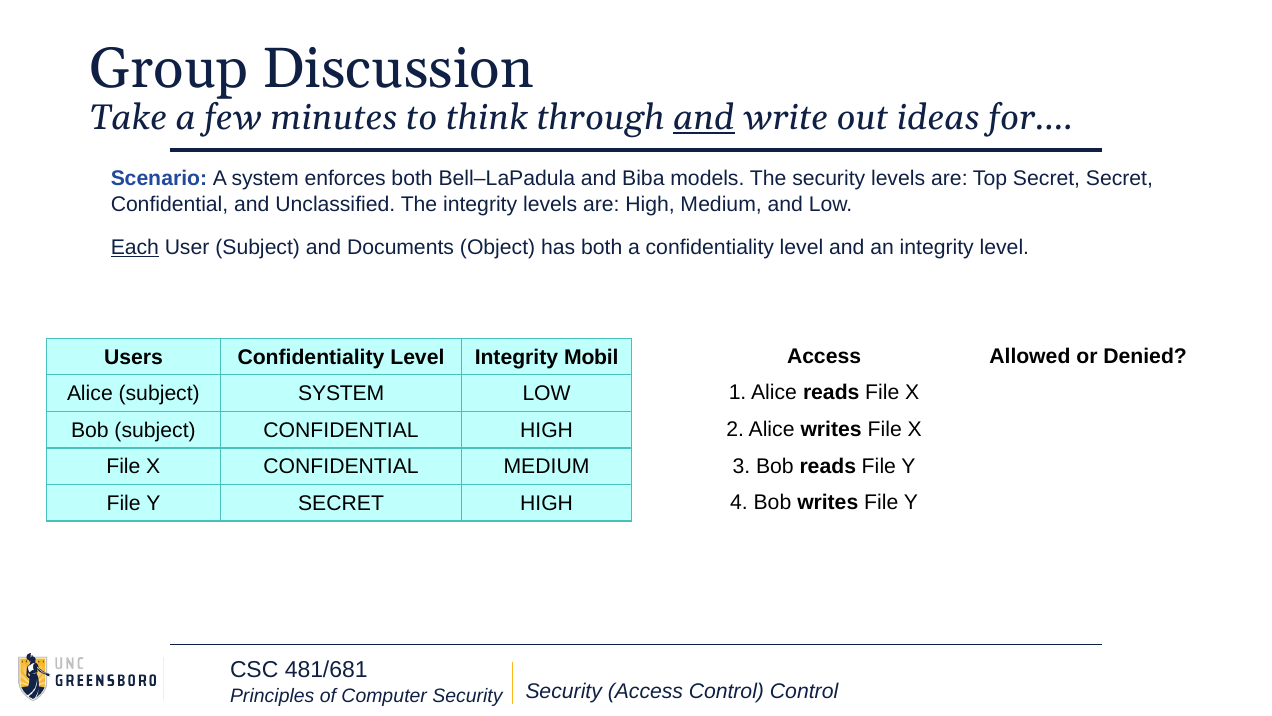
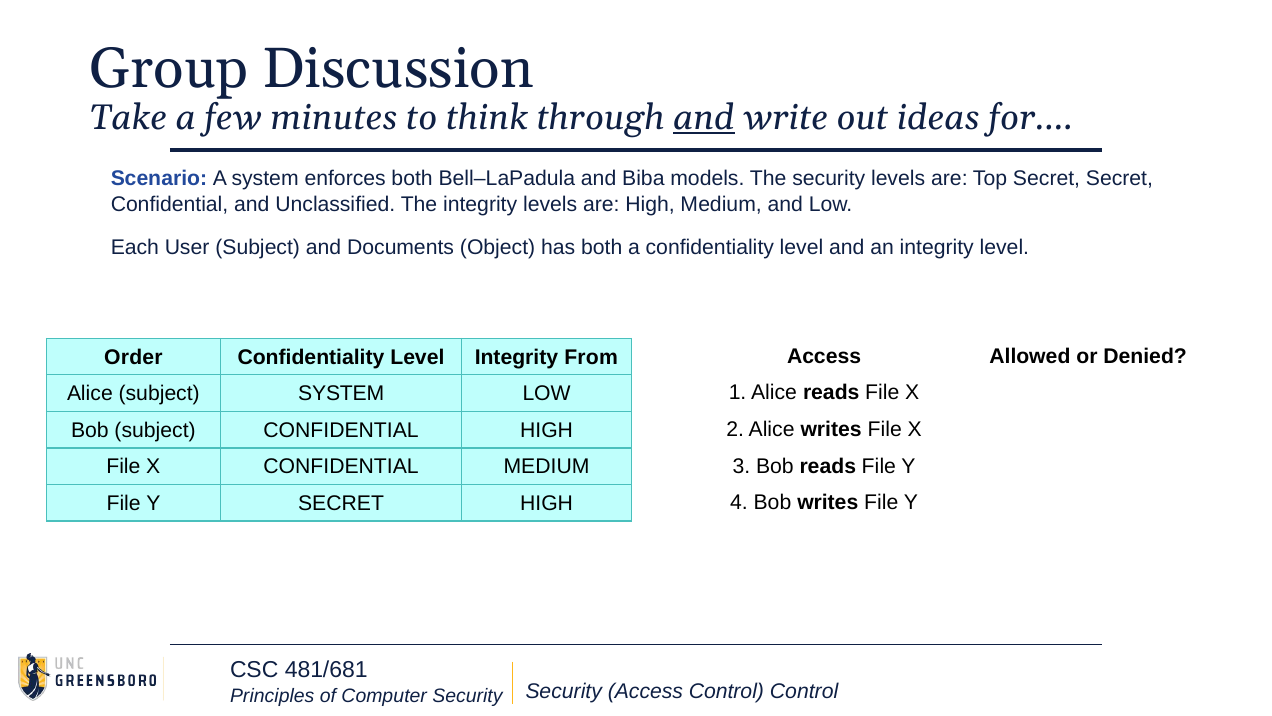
Each underline: present -> none
Users: Users -> Order
Mobil: Mobil -> From
